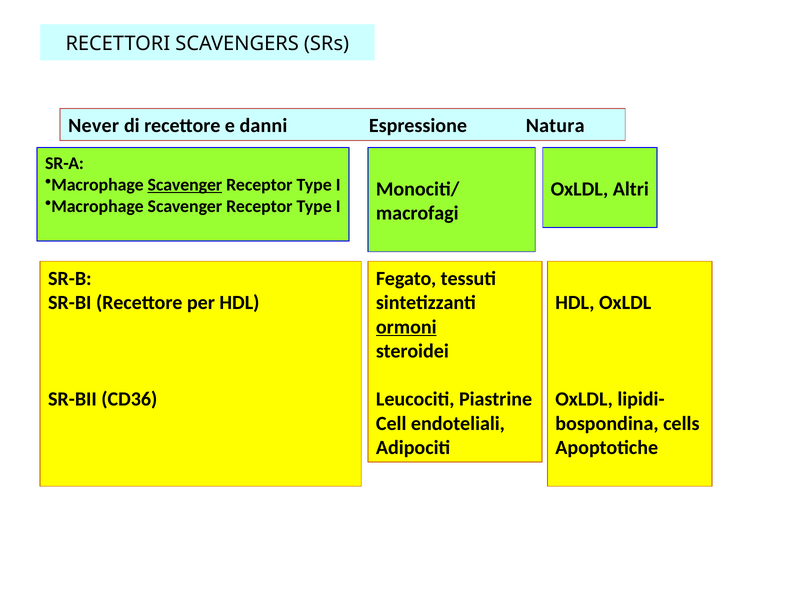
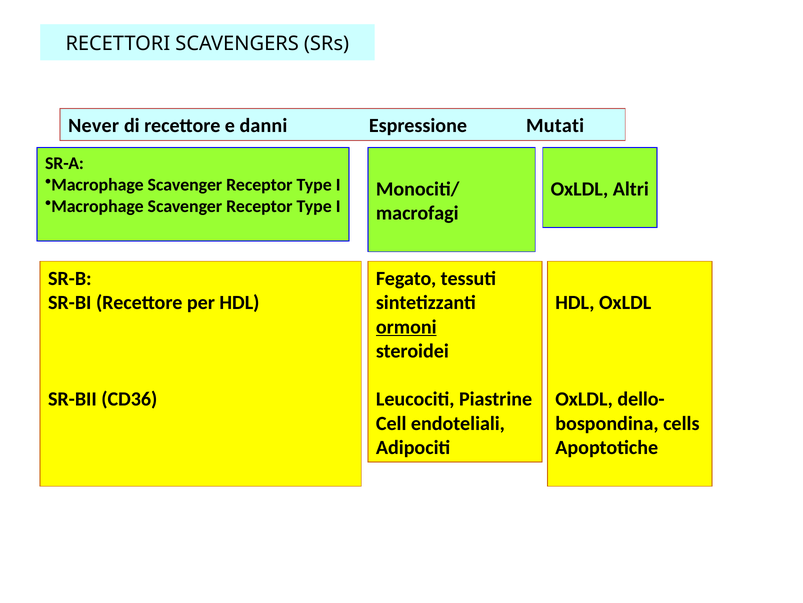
Natura: Natura -> Mutati
Scavenger at (185, 184) underline: present -> none
lipidi-: lipidi- -> dello-
